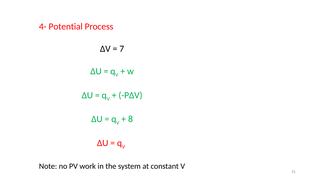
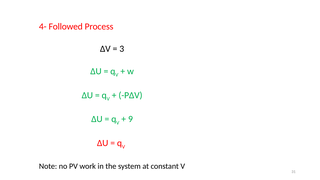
Potential: Potential -> Followed
7: 7 -> 3
8: 8 -> 9
